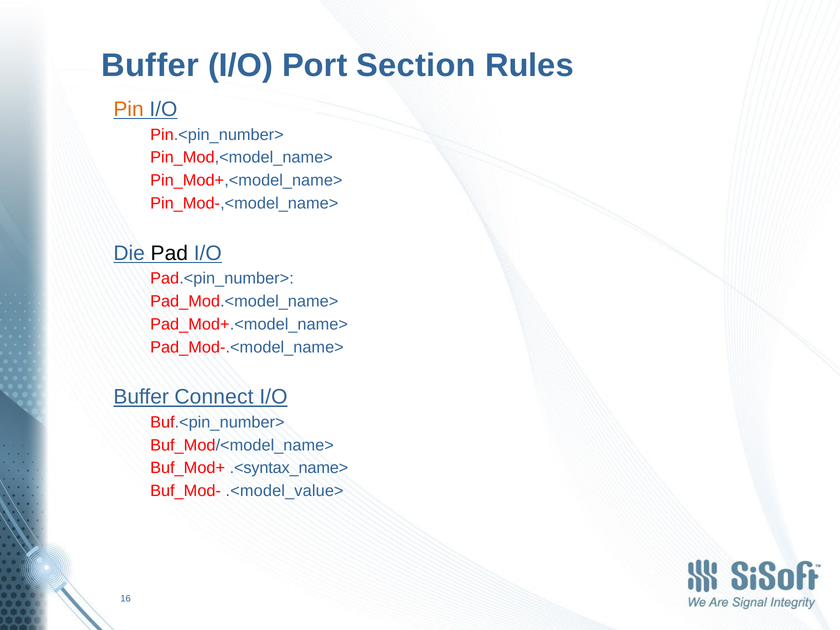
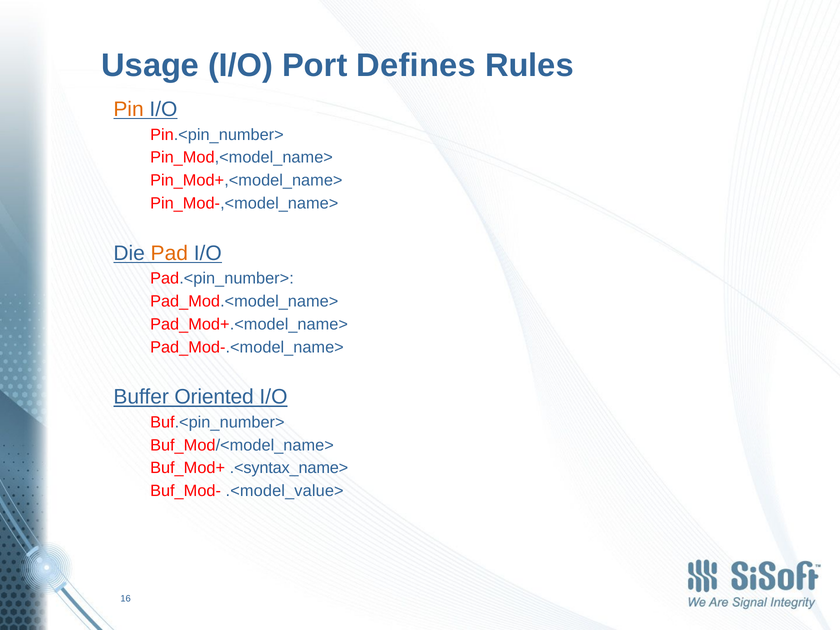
Buffer at (150, 65): Buffer -> Usage
Section: Section -> Defines
Pad colour: black -> orange
Connect: Connect -> Oriented
